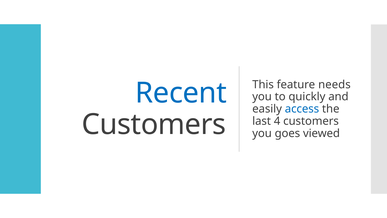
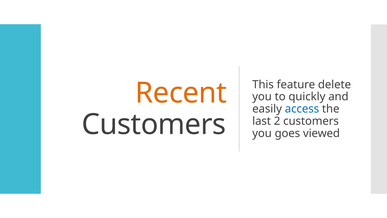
needs: needs -> delete
Recent colour: blue -> orange
4: 4 -> 2
